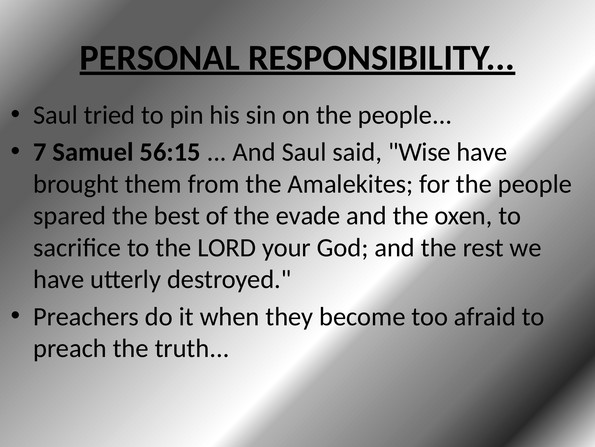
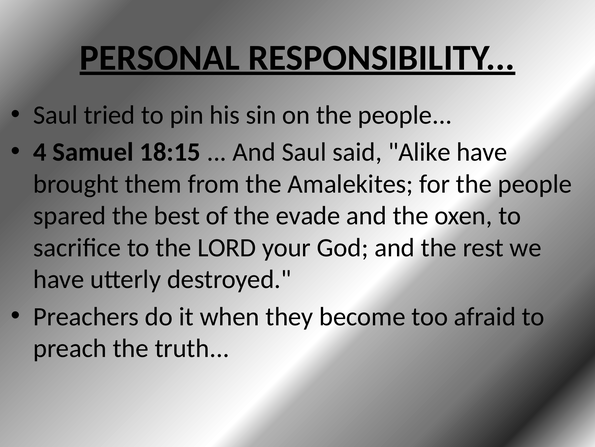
7: 7 -> 4
56:15: 56:15 -> 18:15
Wise: Wise -> Alike
